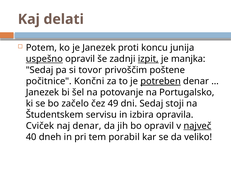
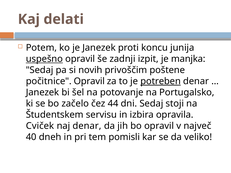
izpit underline: present -> none
tovor: tovor -> novih
počitnice Končni: Končni -> Opravil
49: 49 -> 44
največ underline: present -> none
porabil: porabil -> pomisli
